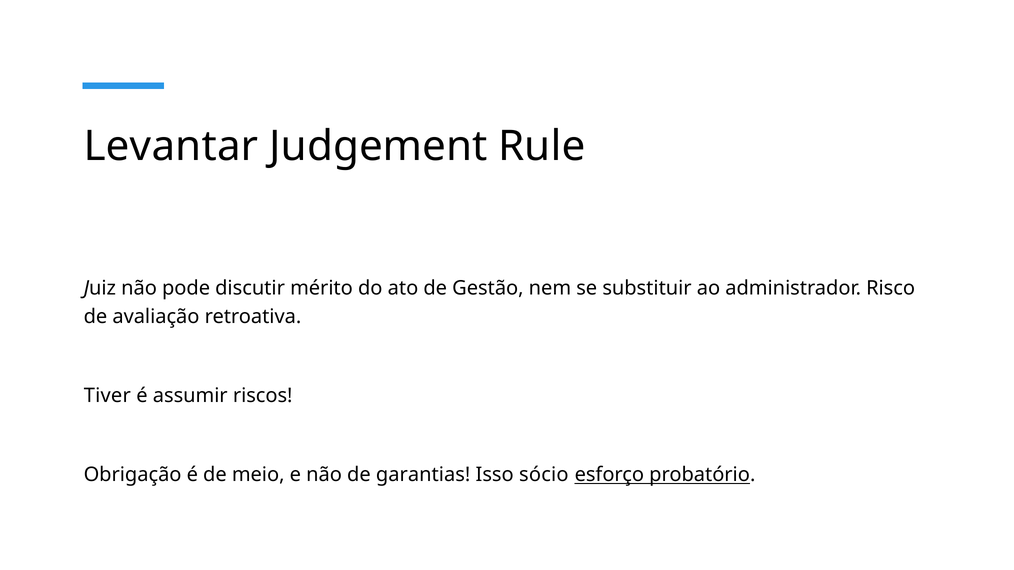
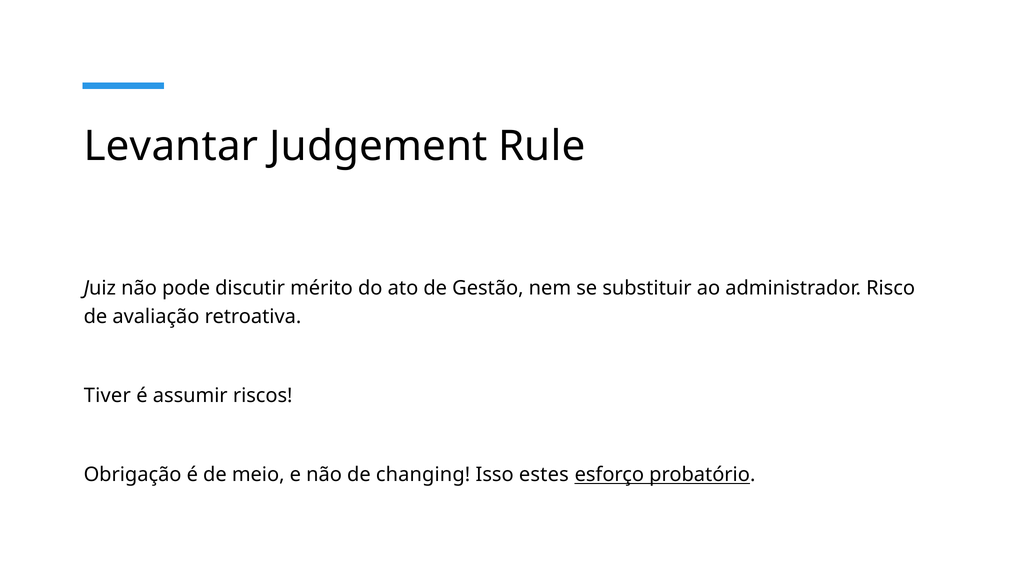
garantias: garantias -> changing
sócio: sócio -> estes
